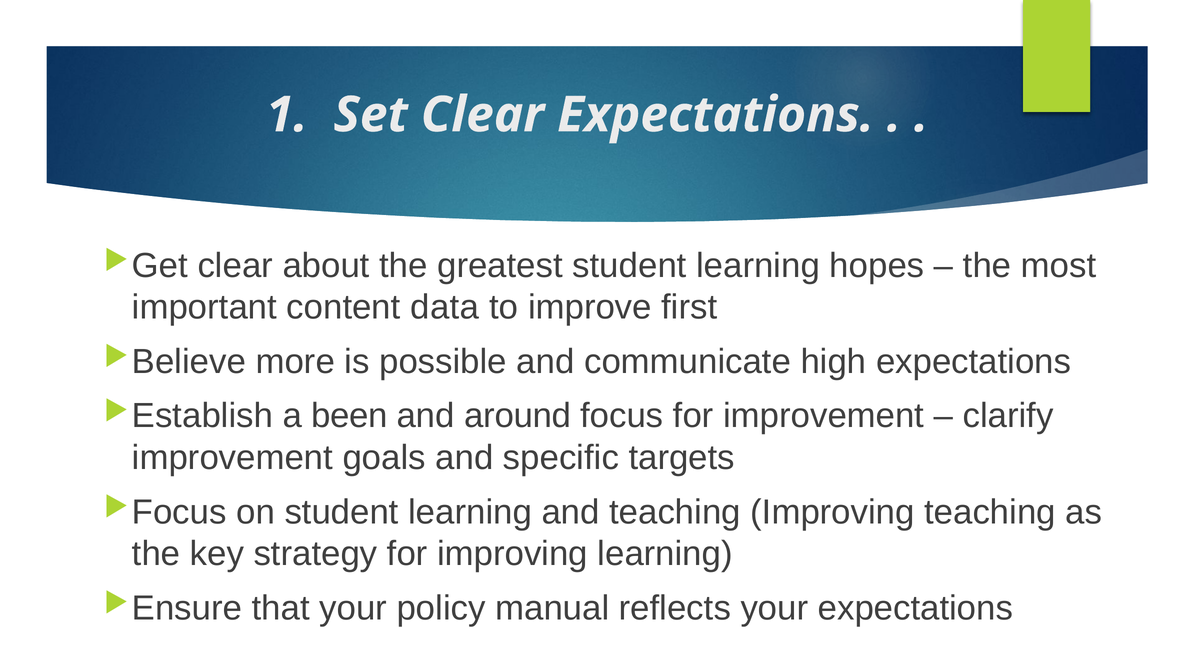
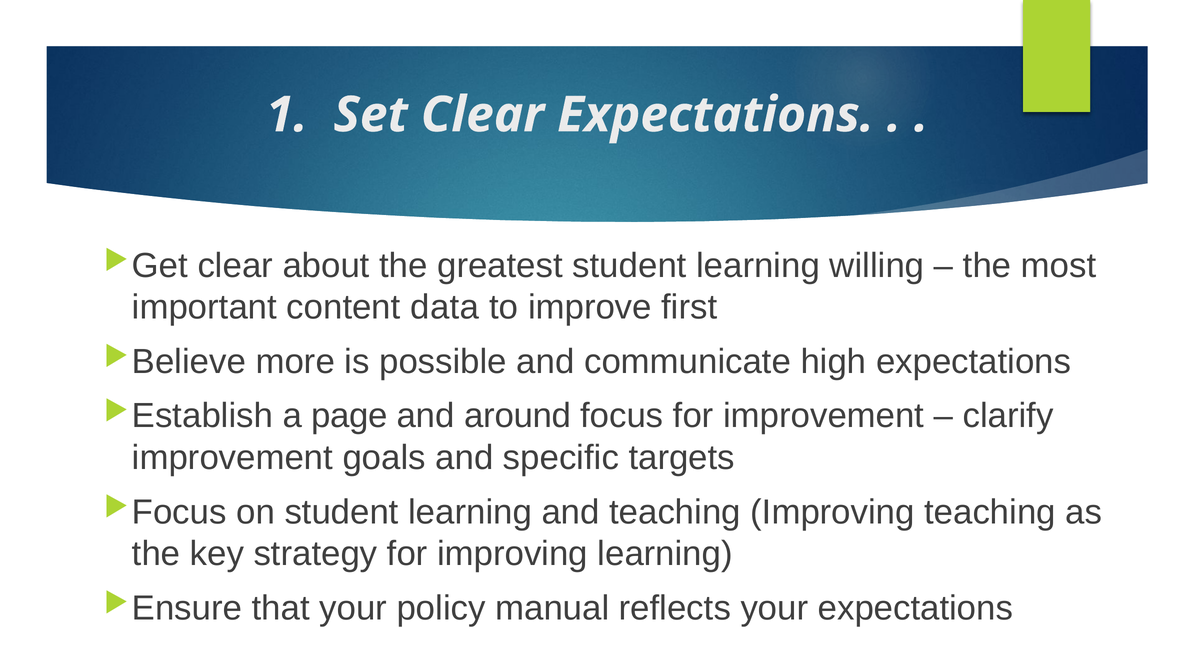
hopes: hopes -> willing
been: been -> page
